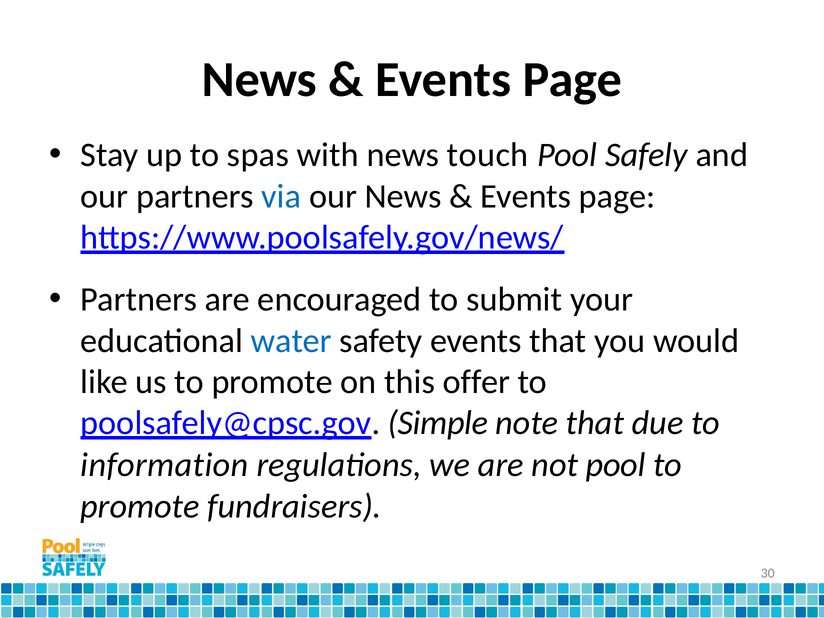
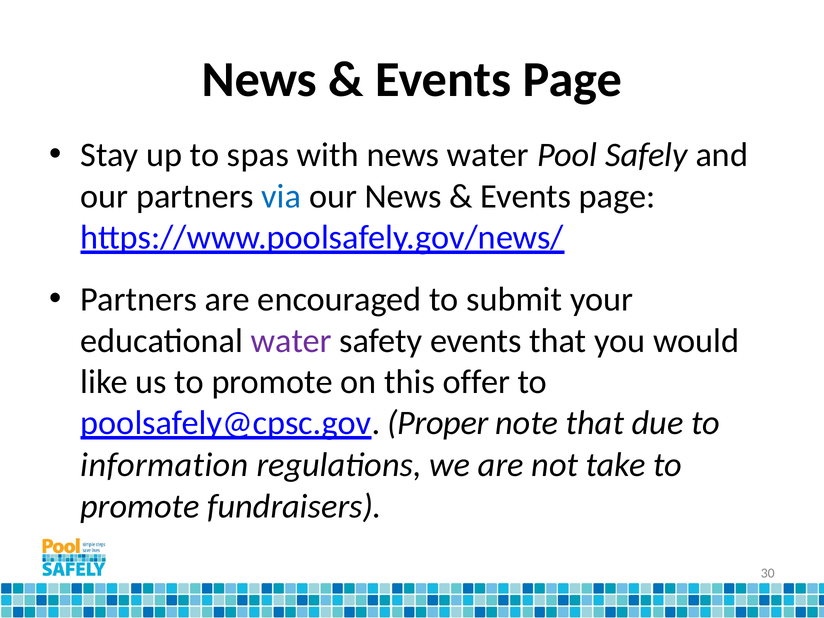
news touch: touch -> water
water at (291, 341) colour: blue -> purple
Simple: Simple -> Proper
not pool: pool -> take
